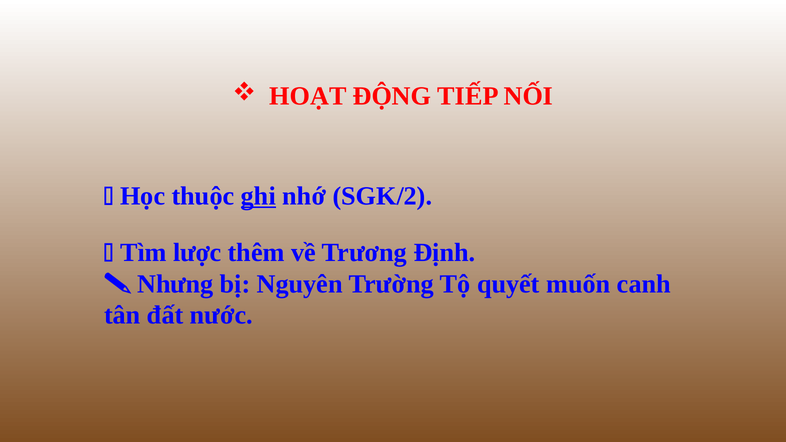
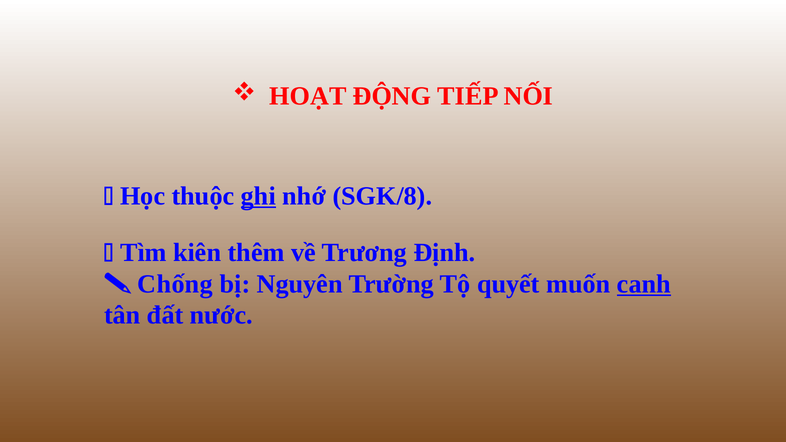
SGK/2: SGK/2 -> SGK/8
lược: lược -> kiên
Nhưng: Nhưng -> Chống
canh underline: none -> present
